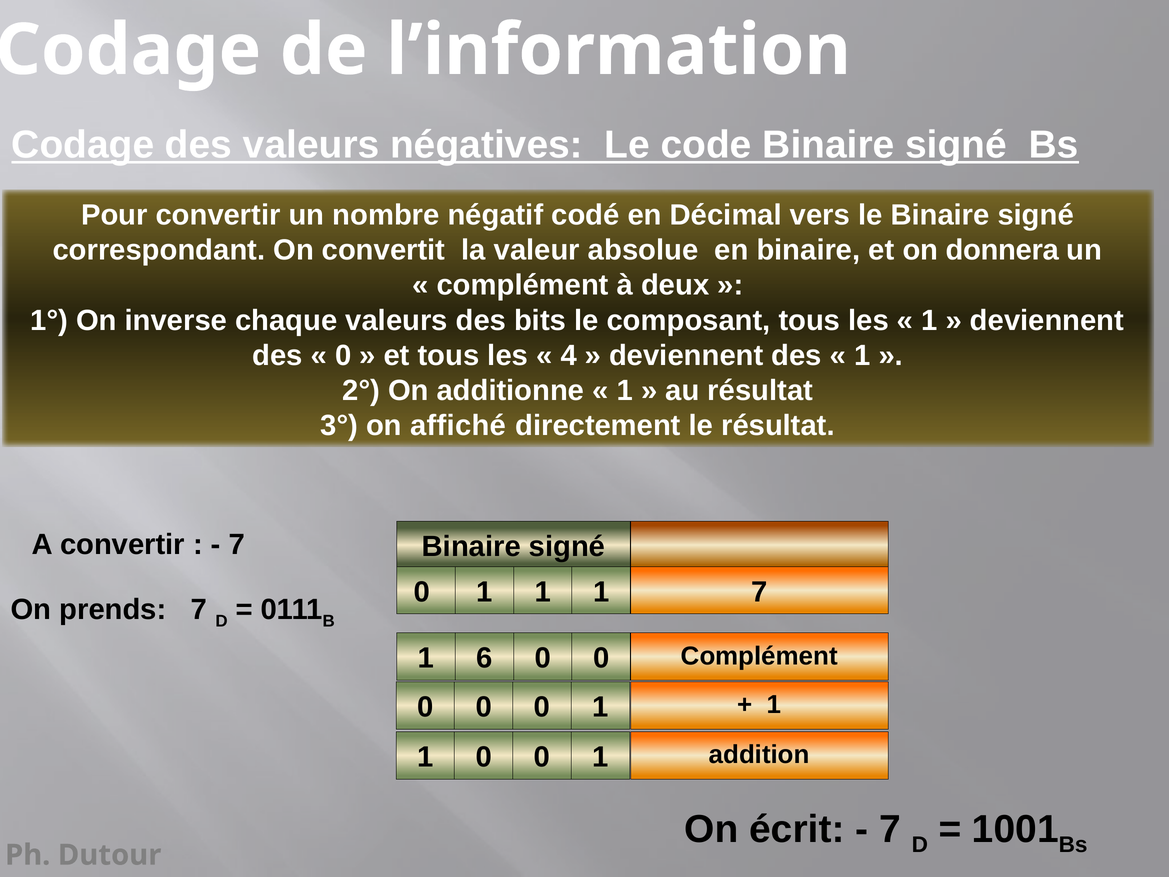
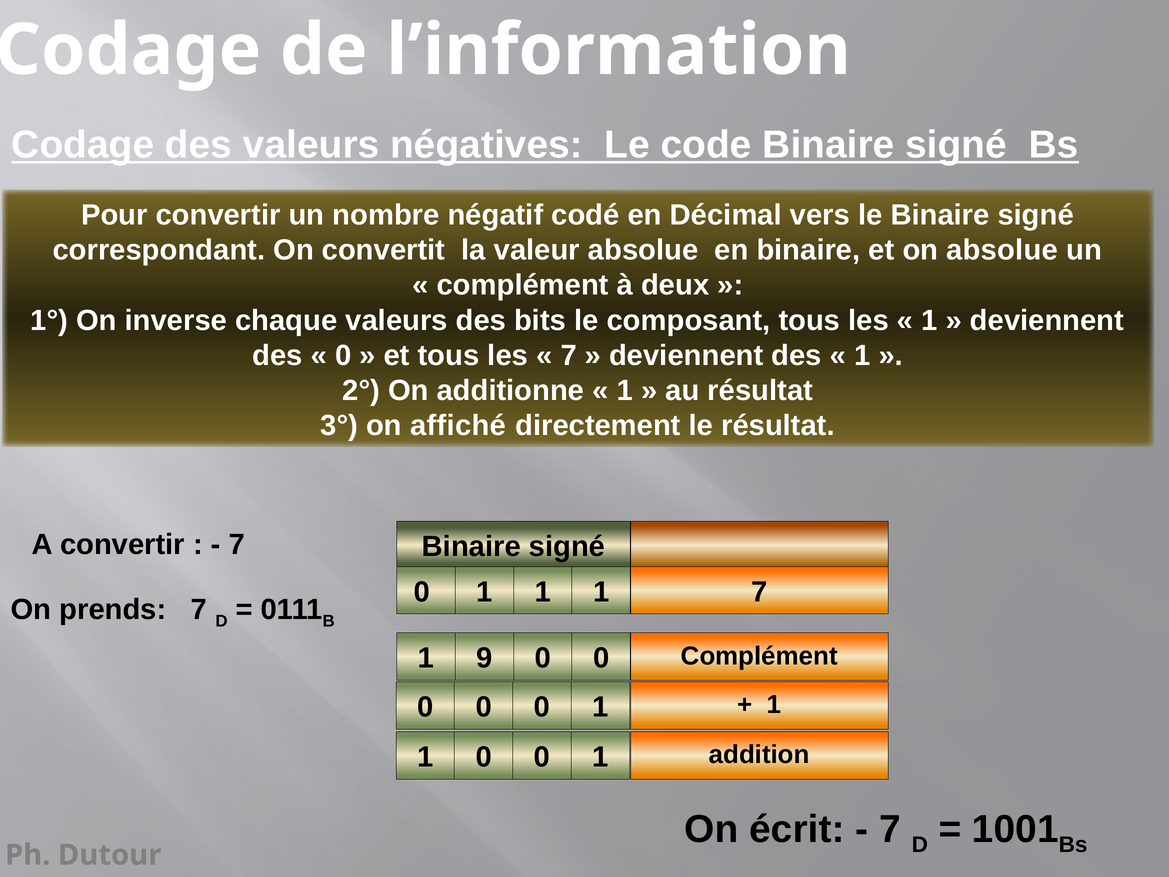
on donnera: donnera -> absolue
4 at (569, 355): 4 -> 7
6: 6 -> 9
